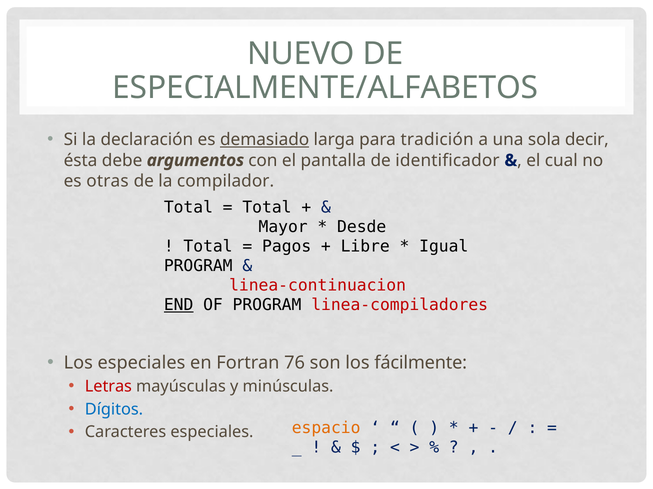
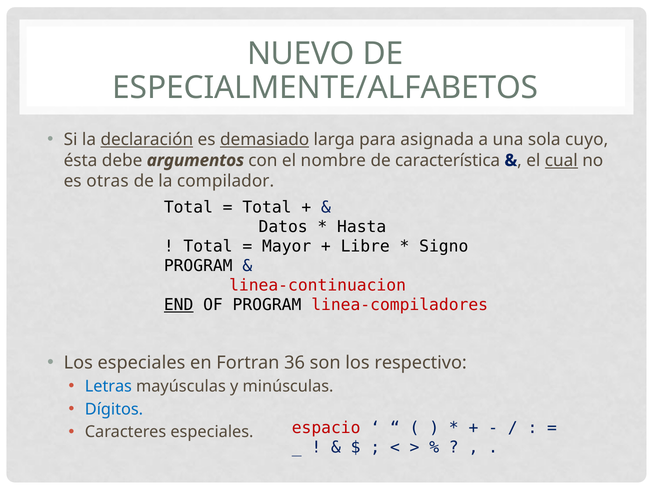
declaración underline: none -> present
tradición: tradición -> asignada
decir: decir -> cuyo
pantalla: pantalla -> nombre
identificador: identificador -> característica
cual underline: none -> present
Mayor: Mayor -> Datos
Desde: Desde -> Hasta
Pagos: Pagos -> Mayor
Igual: Igual -> Signo
76: 76 -> 36
fácilmente: fácilmente -> respectivo
Letras colour: red -> blue
espacio colour: orange -> red
